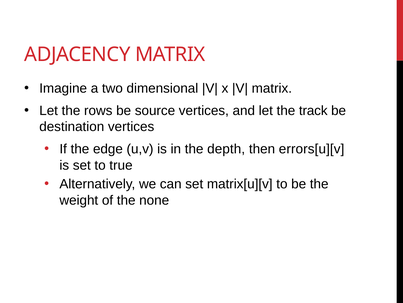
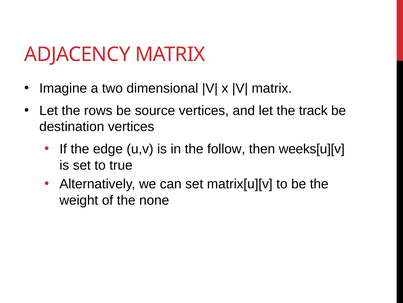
depth: depth -> follow
errors[u][v: errors[u][v -> weeks[u][v
